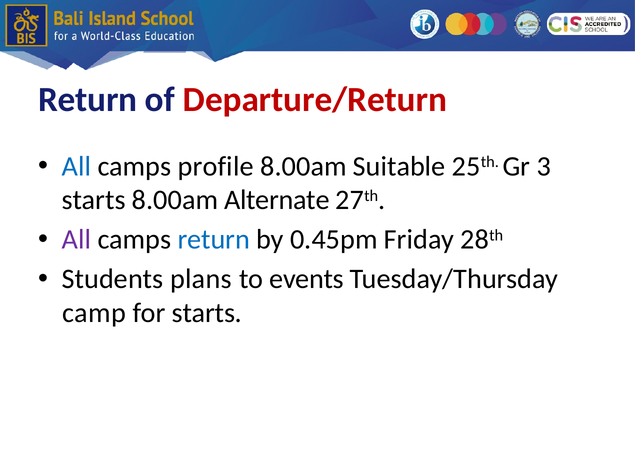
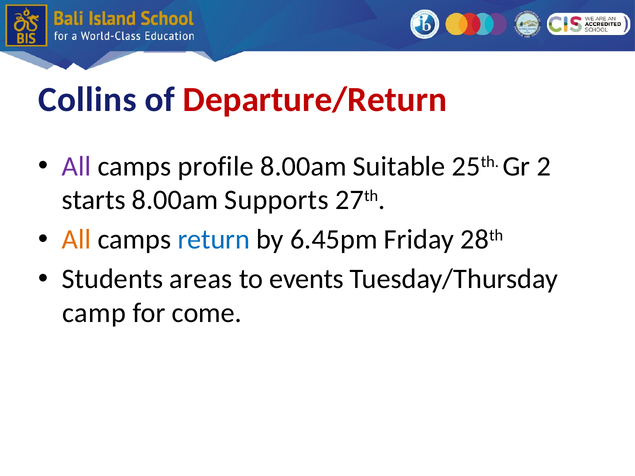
Return at (88, 100): Return -> Collins
All at (77, 166) colour: blue -> purple
3: 3 -> 2
Alternate: Alternate -> Supports
All at (77, 240) colour: purple -> orange
0.45pm: 0.45pm -> 6.45pm
plans: plans -> areas
for starts: starts -> come
